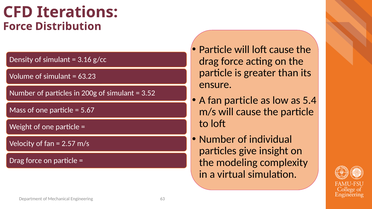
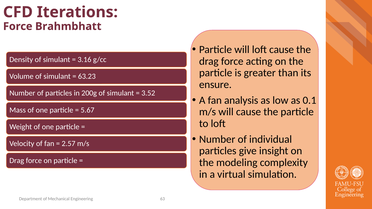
Distribution: Distribution -> Brahmbhatt
fan particle: particle -> analysis
5.4: 5.4 -> 0.1
